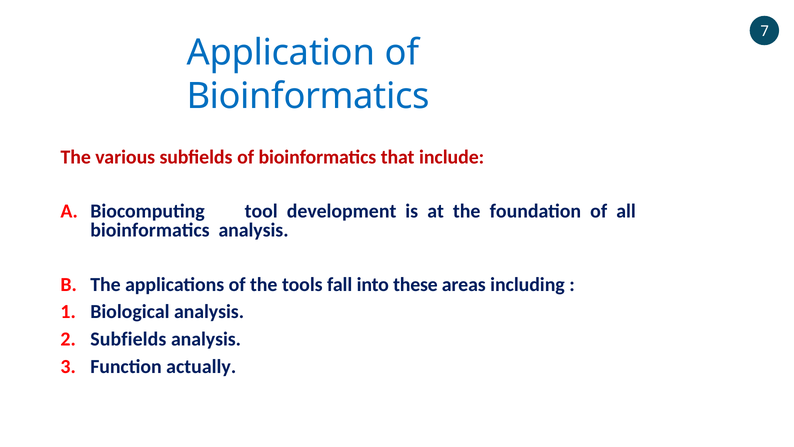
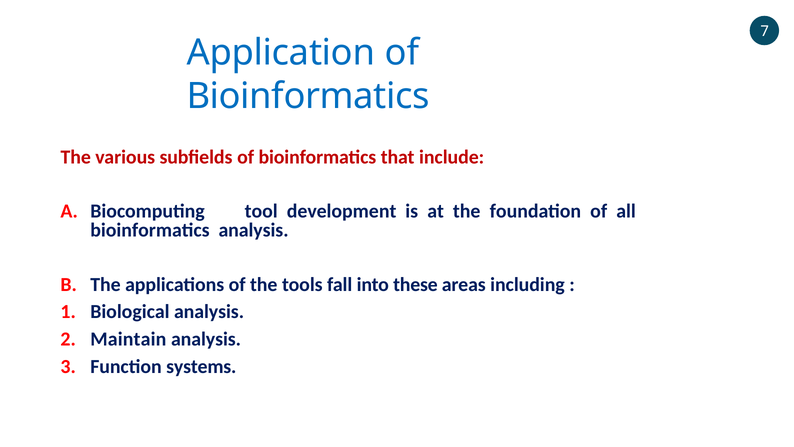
Subfields at (128, 339): Subfields -> Maintain
actually: actually -> systems
